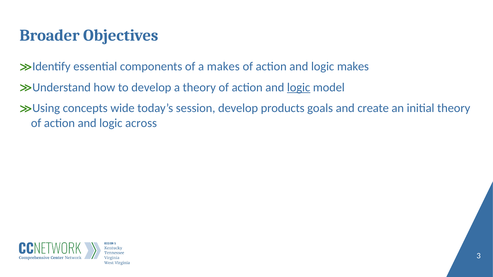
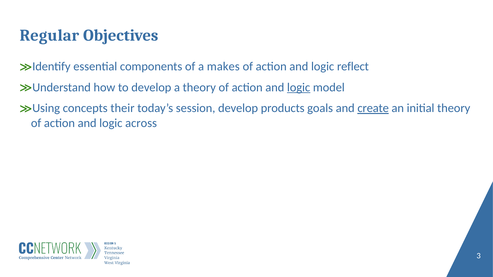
Broader: Broader -> Regular
logic makes: makes -> reflect
wide: wide -> their
create underline: none -> present
